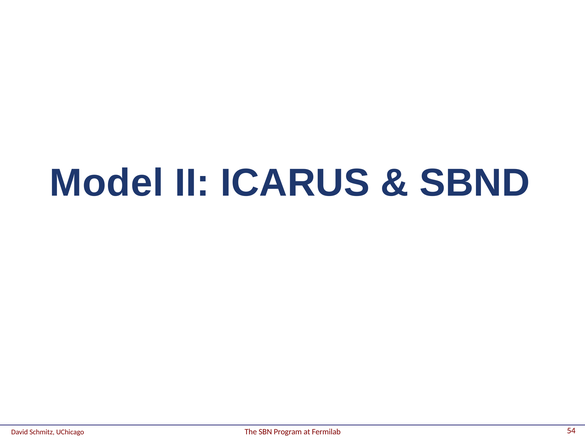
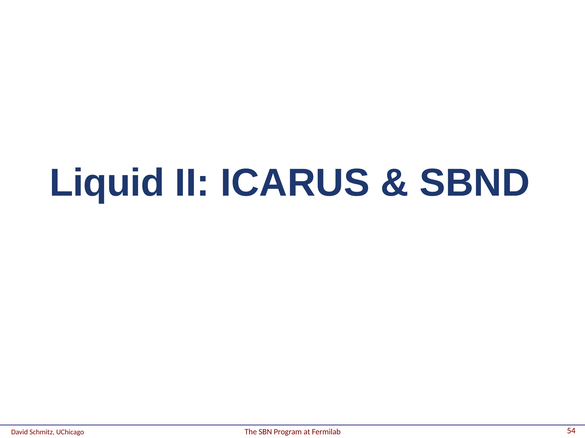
Model: Model -> Liquid
